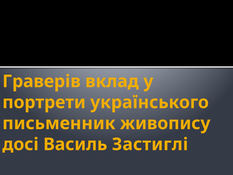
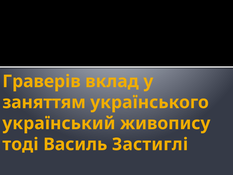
портрети: портрети -> заняттям
письменник: письменник -> український
досі: досі -> тоді
